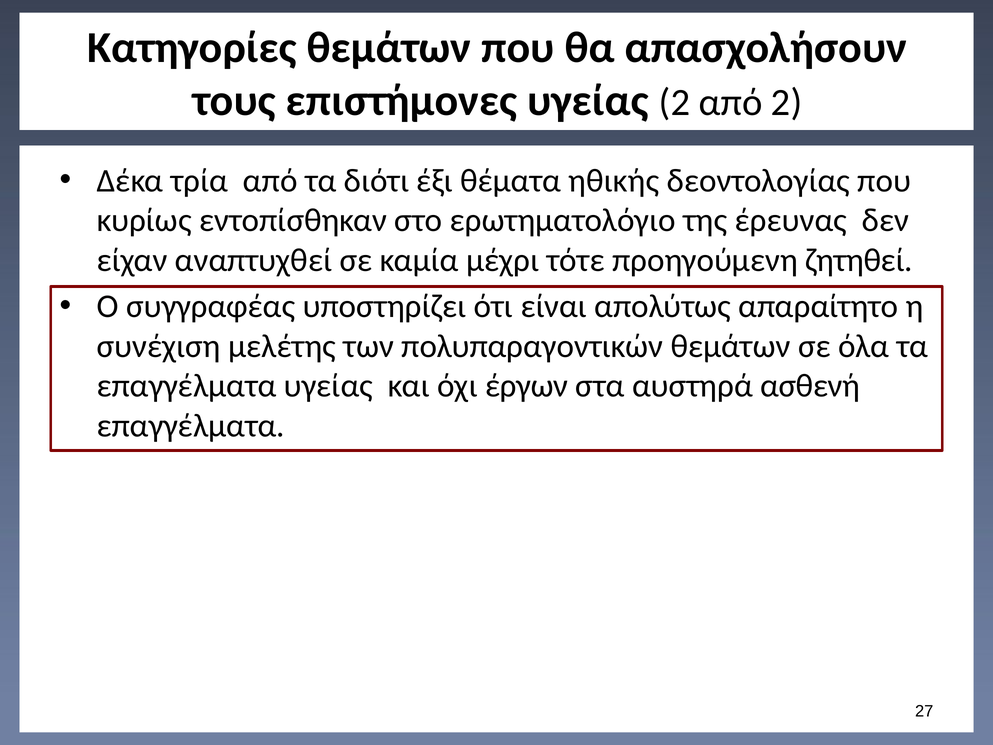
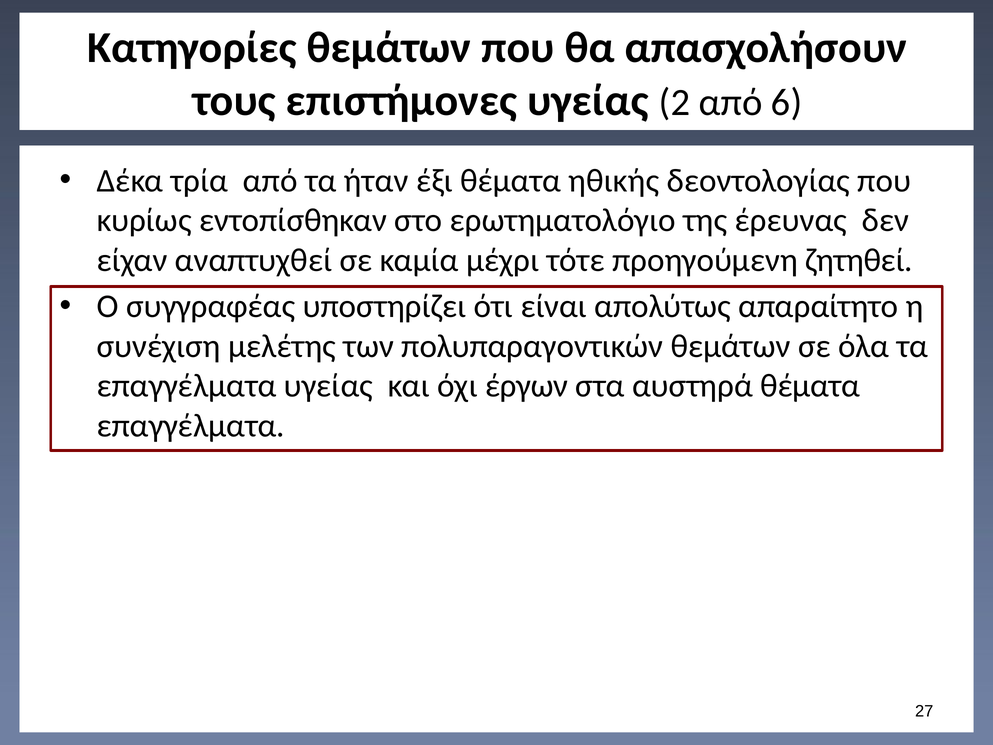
από 2: 2 -> 6
διότι: διότι -> ήταν
αυστηρά ασθενή: ασθενή -> θέματα
